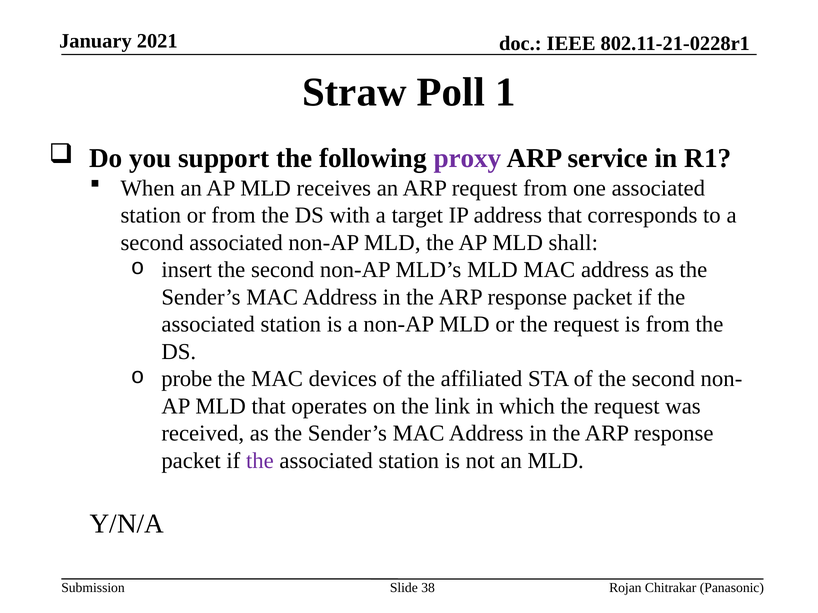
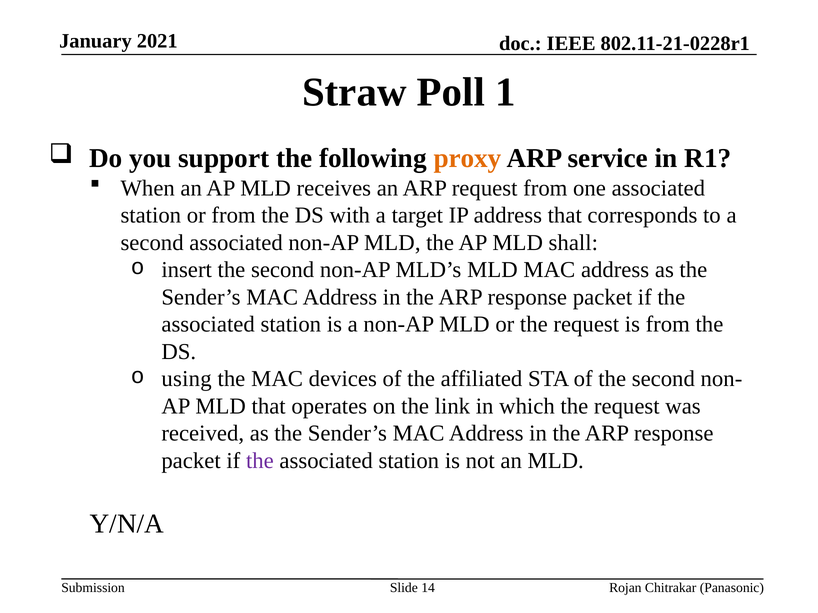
proxy colour: purple -> orange
probe: probe -> using
38: 38 -> 14
